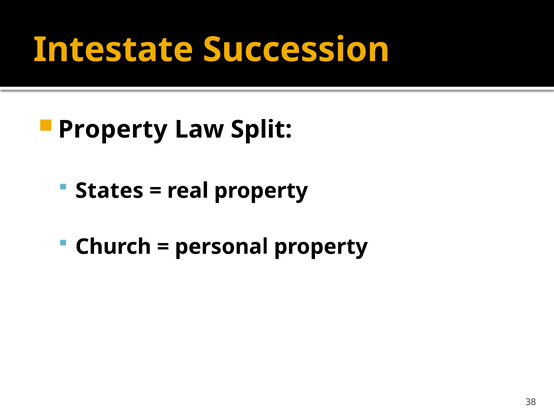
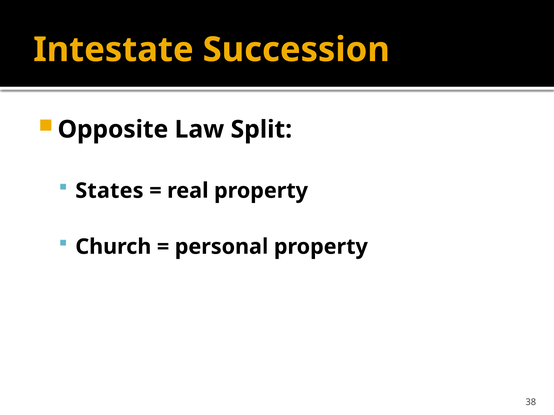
Property at (113, 130): Property -> Opposite
